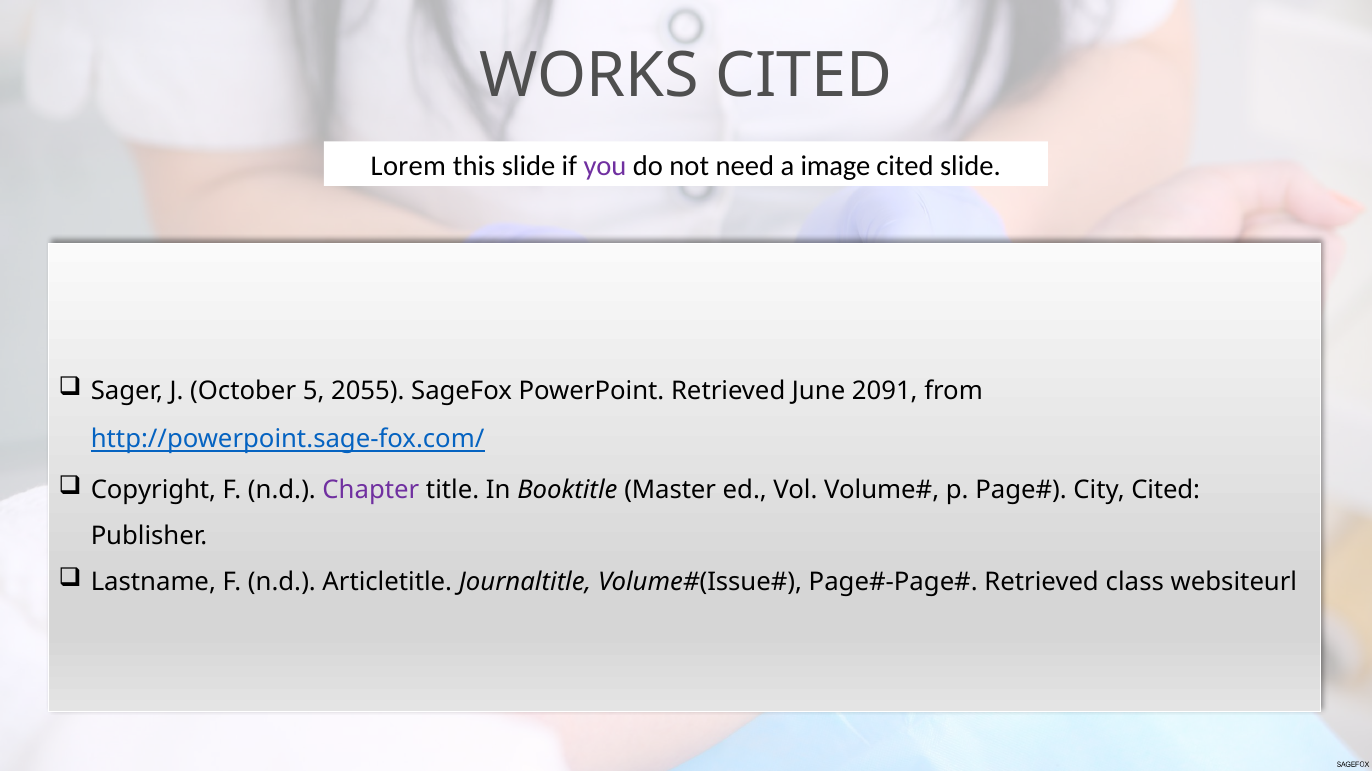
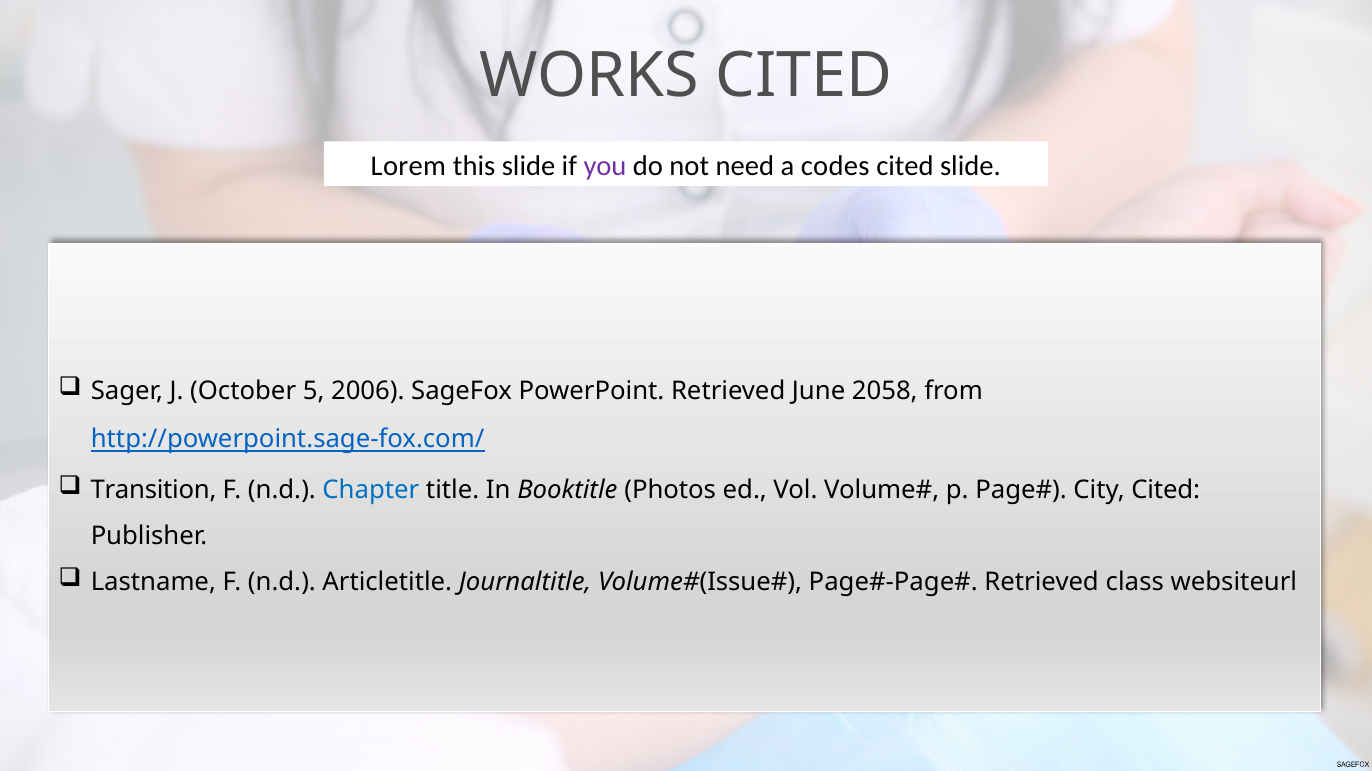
image: image -> codes
2055: 2055 -> 2006
2091: 2091 -> 2058
Copyright: Copyright -> Transition
Chapter colour: purple -> blue
Master: Master -> Photos
